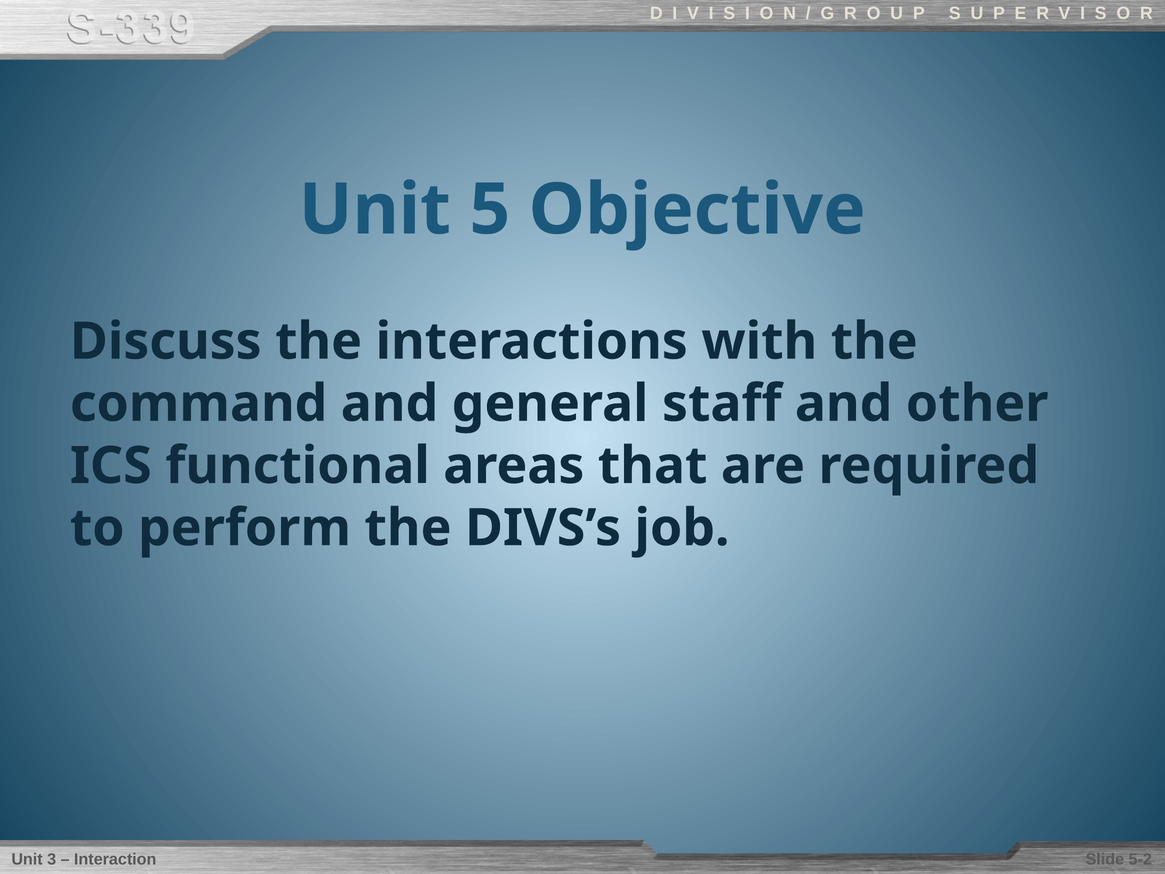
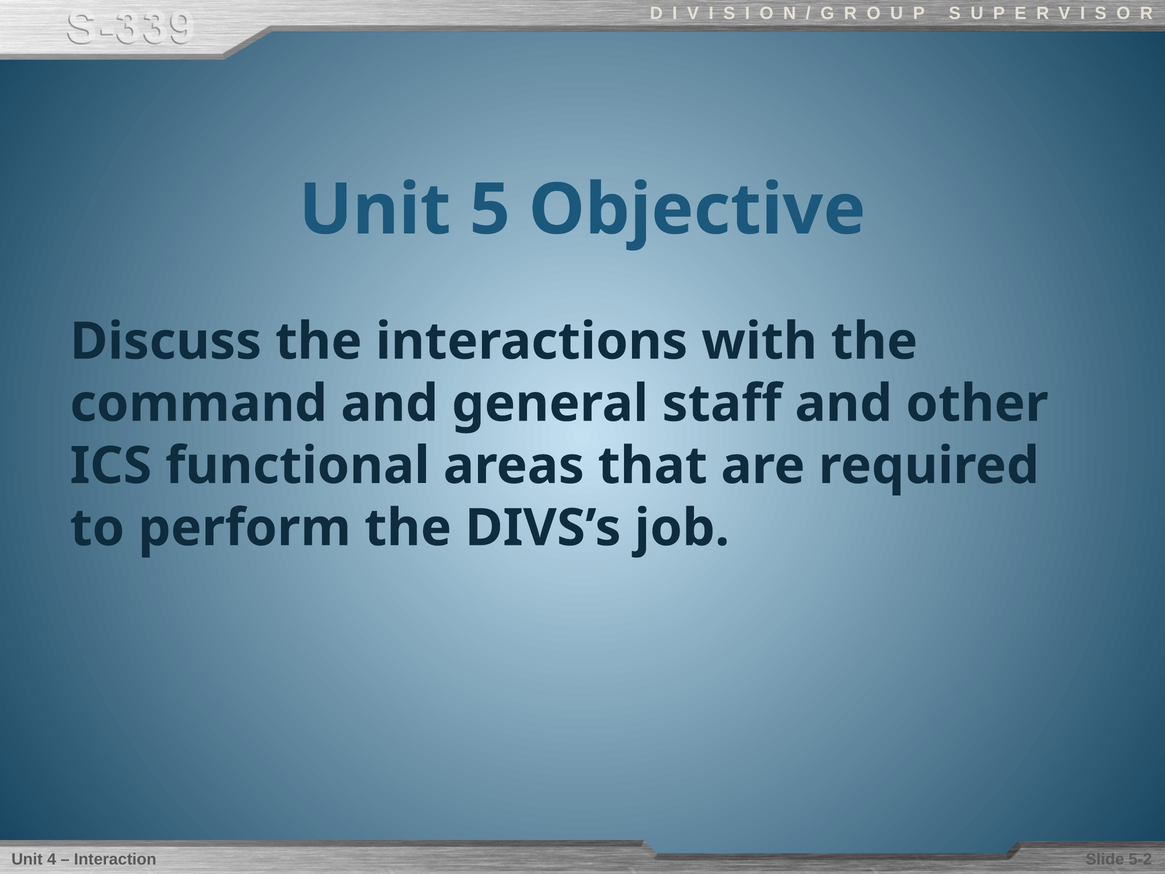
3: 3 -> 4
